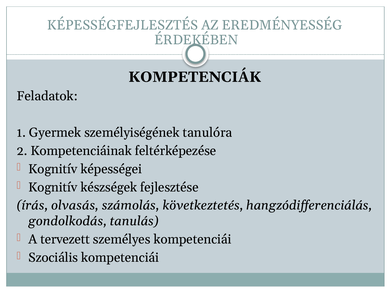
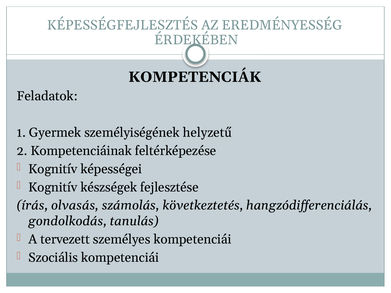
tanulóra: tanulóra -> helyzetű
